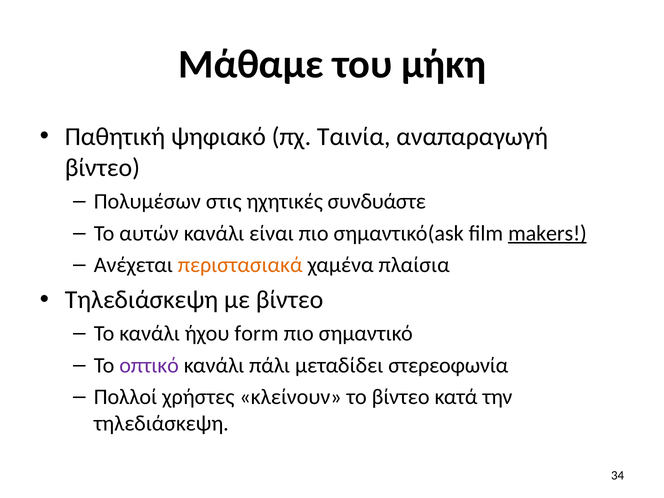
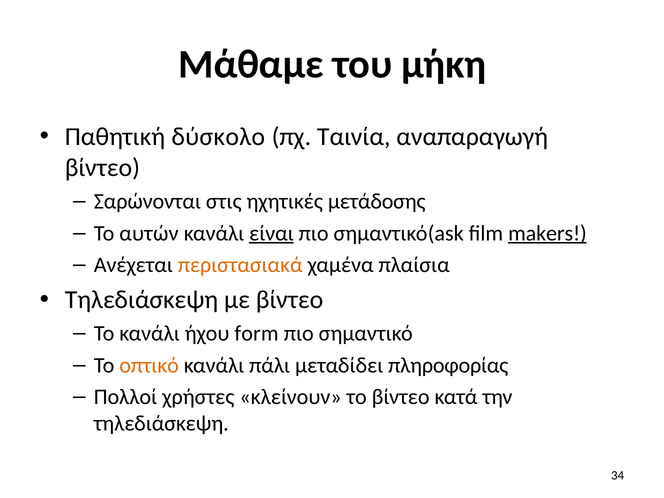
ψηφιακό: ψηφιακό -> δύσκολο
Πολυμέσων: Πολυμέσων -> Σαρώνονται
συνδυάστε: συνδυάστε -> μετάδοσης
είναι underline: none -> present
οπτικό colour: purple -> orange
στερεοφωνία: στερεοφωνία -> πληροφορίας
